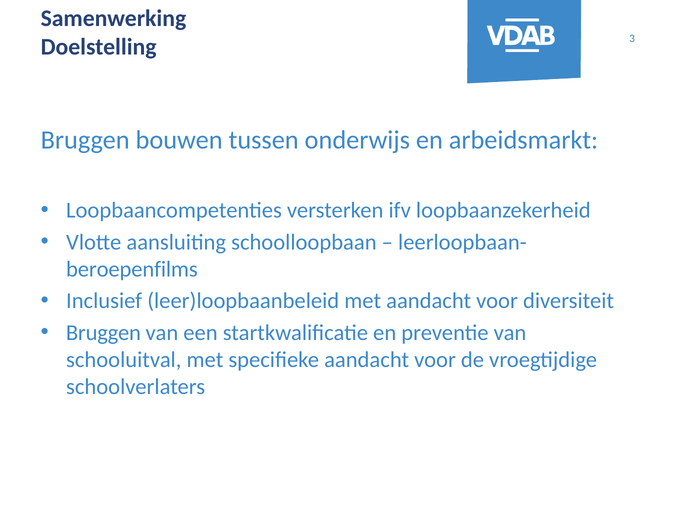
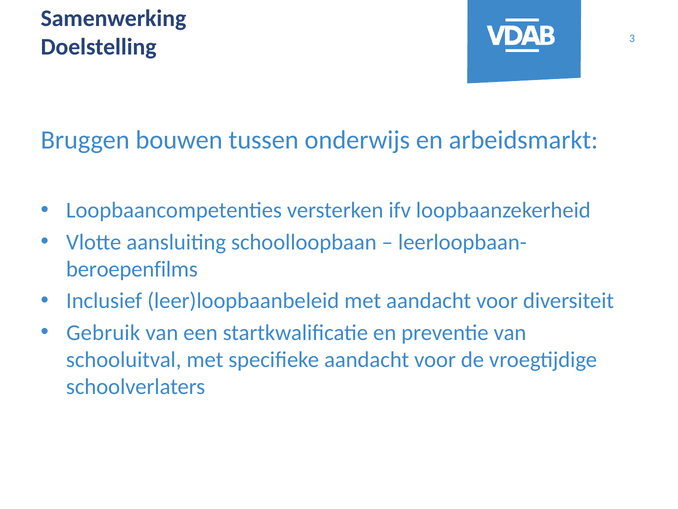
Bruggen at (103, 332): Bruggen -> Gebruik
